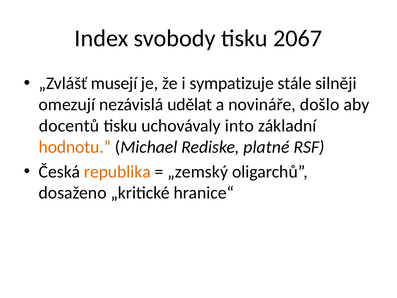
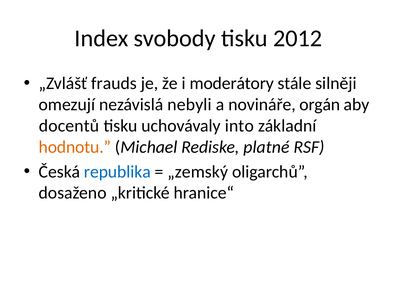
2067: 2067 -> 2012
musejí: musejí -> frauds
sympatizuje: sympatizuje -> moderátory
udělat: udělat -> nebyli
došlo: došlo -> orgán
republika colour: orange -> blue
